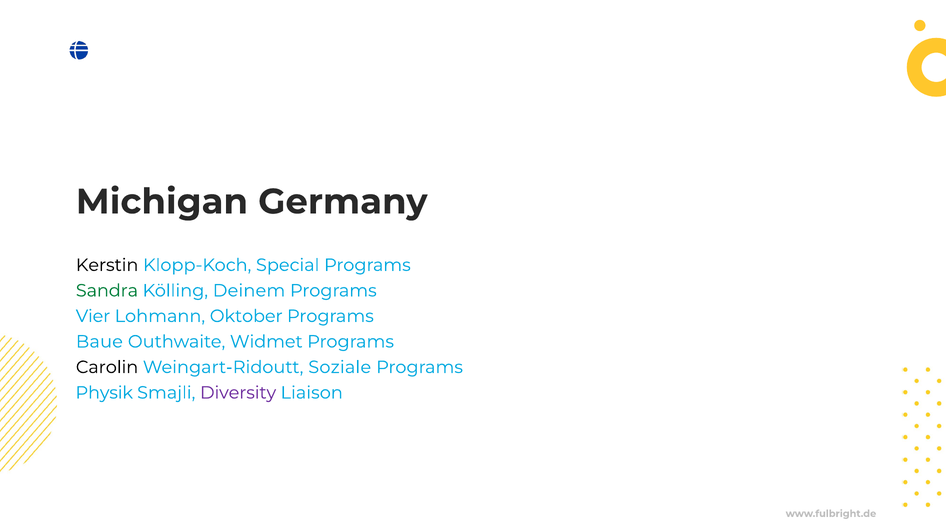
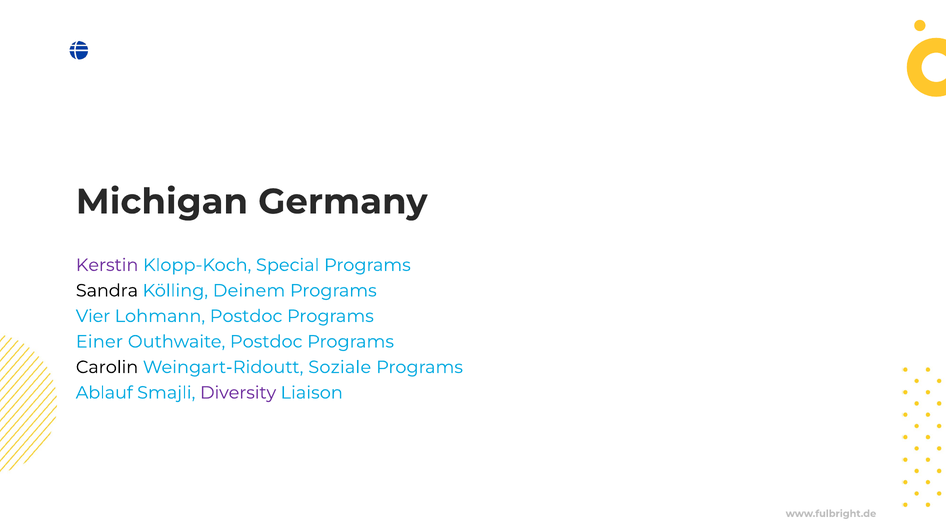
Kerstin colour: black -> purple
Sandra colour: green -> black
Lohmann Oktober: Oktober -> Postdoc
Baue: Baue -> Einer
Outhwaite Widmet: Widmet -> Postdoc
Physik: Physik -> Ablauf
